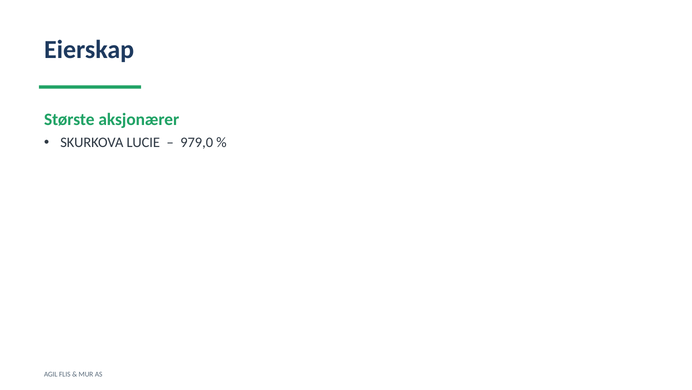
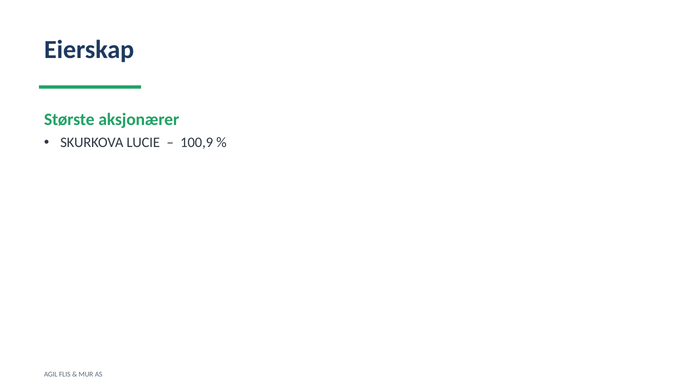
979,0: 979,0 -> 100,9
